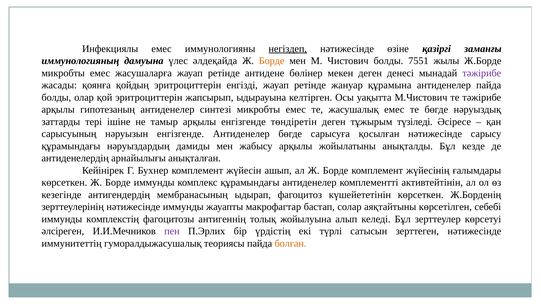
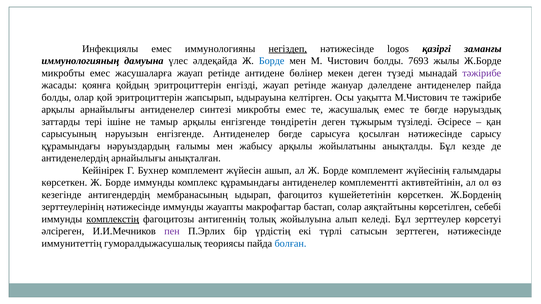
өзіне: өзіне -> logos
Борде at (272, 61) colour: orange -> blue
7551: 7551 -> 7693
денесі: денесі -> түзеді
құрамына: құрамына -> дәлелдене
арқылы гипотезаның: гипотезаның -> арнайылығы
дамиды: дамиды -> ғалымы
комплекстің underline: none -> present
болған colour: orange -> blue
